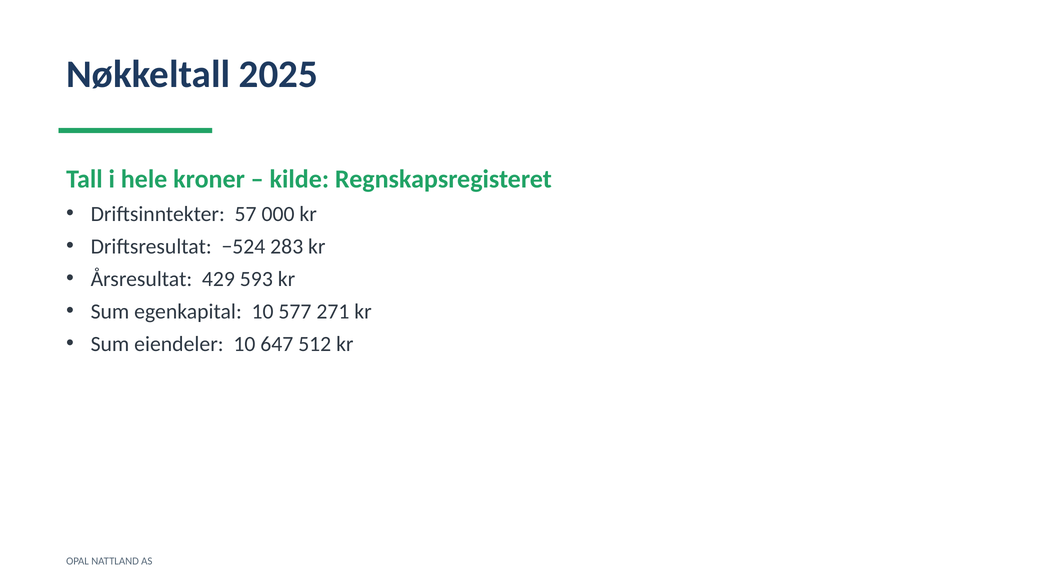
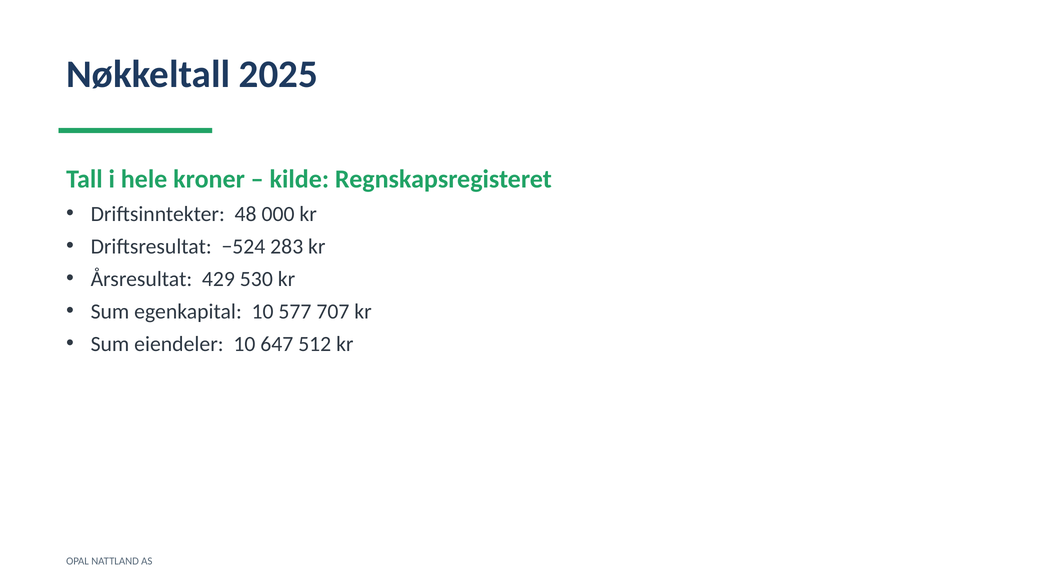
57: 57 -> 48
593: 593 -> 530
271: 271 -> 707
